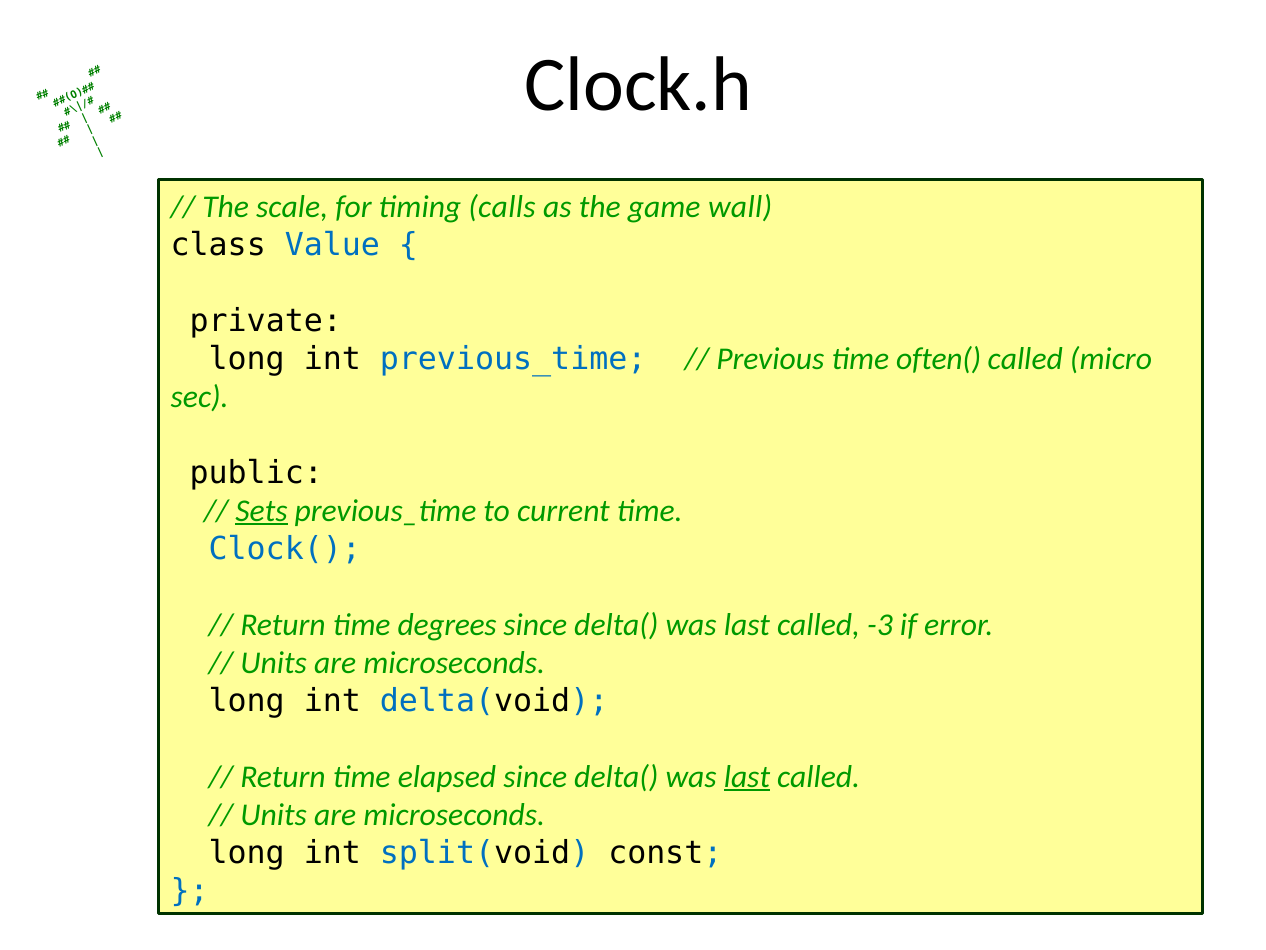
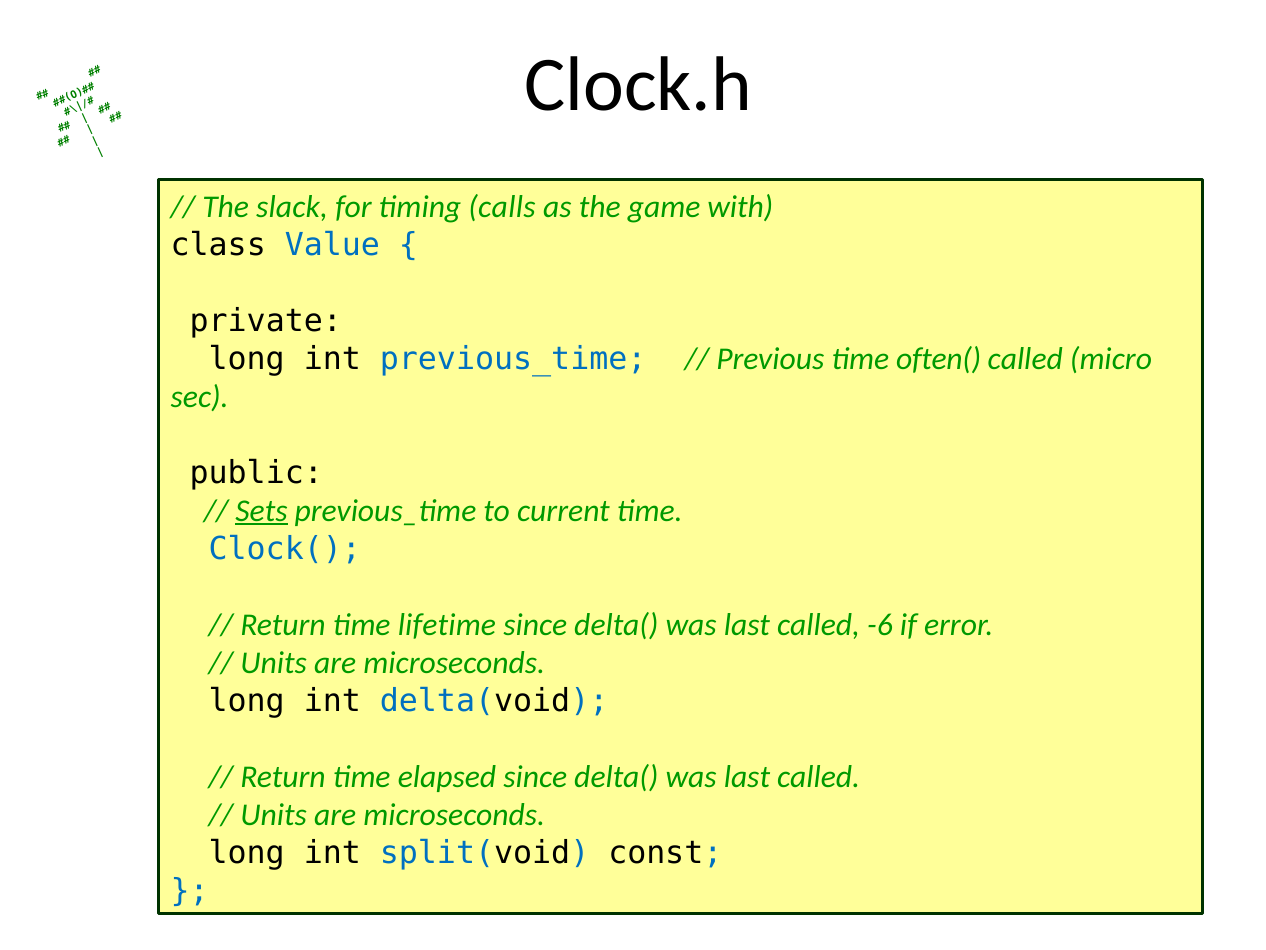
scale: scale -> slack
wall: wall -> with
degrees: degrees -> lifetime
-3: -3 -> -6
last at (747, 776) underline: present -> none
